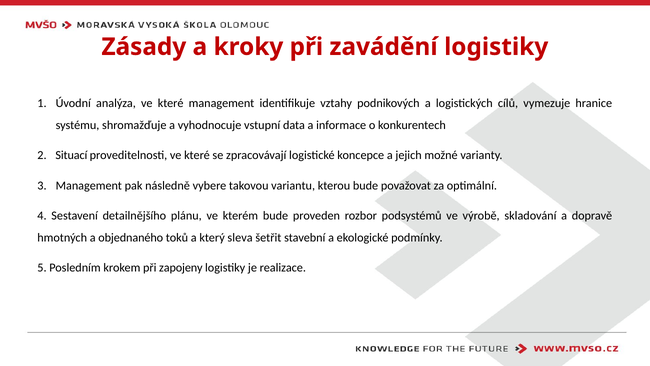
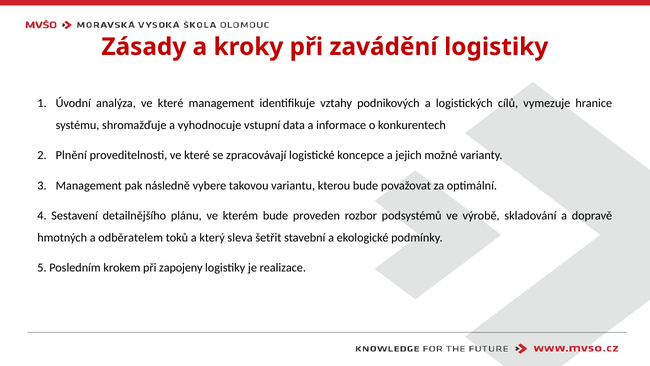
Situací: Situací -> Plnění
objednaného: objednaného -> odběratelem
